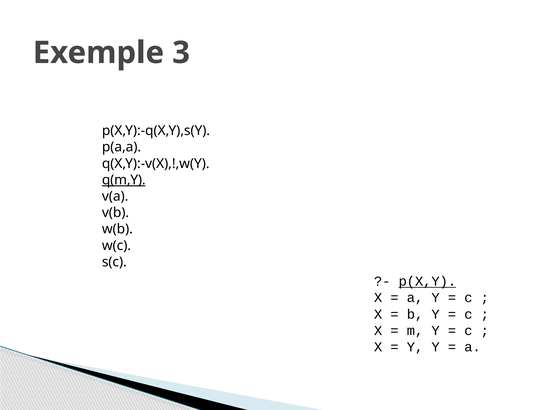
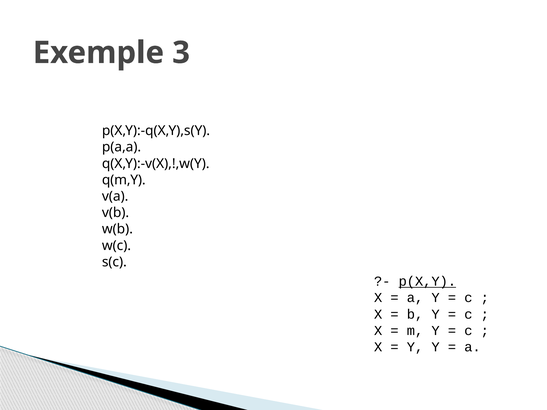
q(m,Y underline: present -> none
